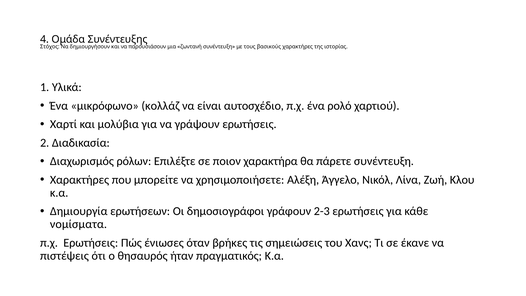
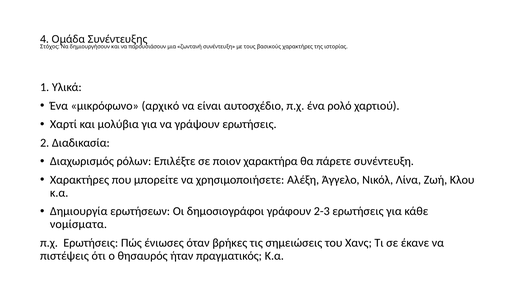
κολλάζ: κολλάζ -> αρχικό
